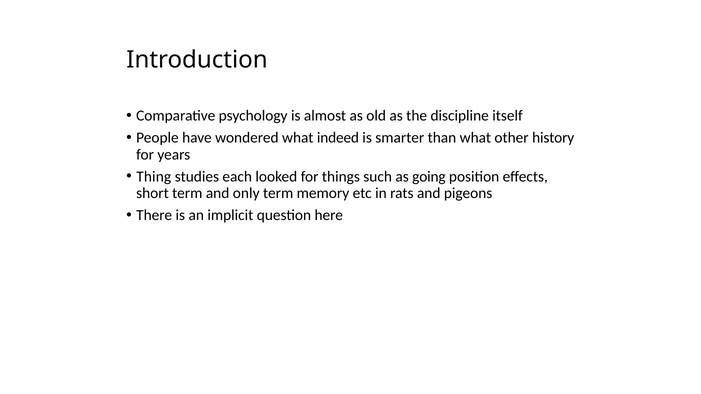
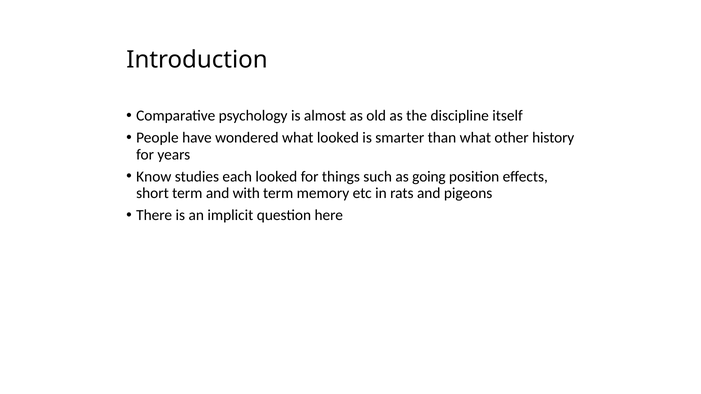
what indeed: indeed -> looked
Thing: Thing -> Know
only: only -> with
